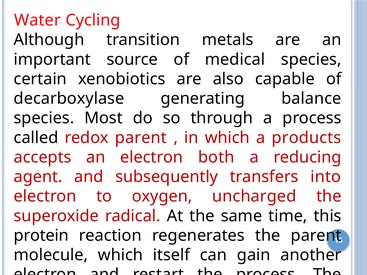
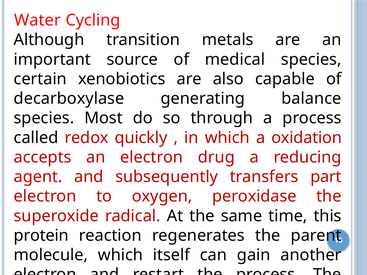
redox parent: parent -> quickly
products: products -> oxidation
both: both -> drug
into: into -> part
uncharged: uncharged -> peroxidase
